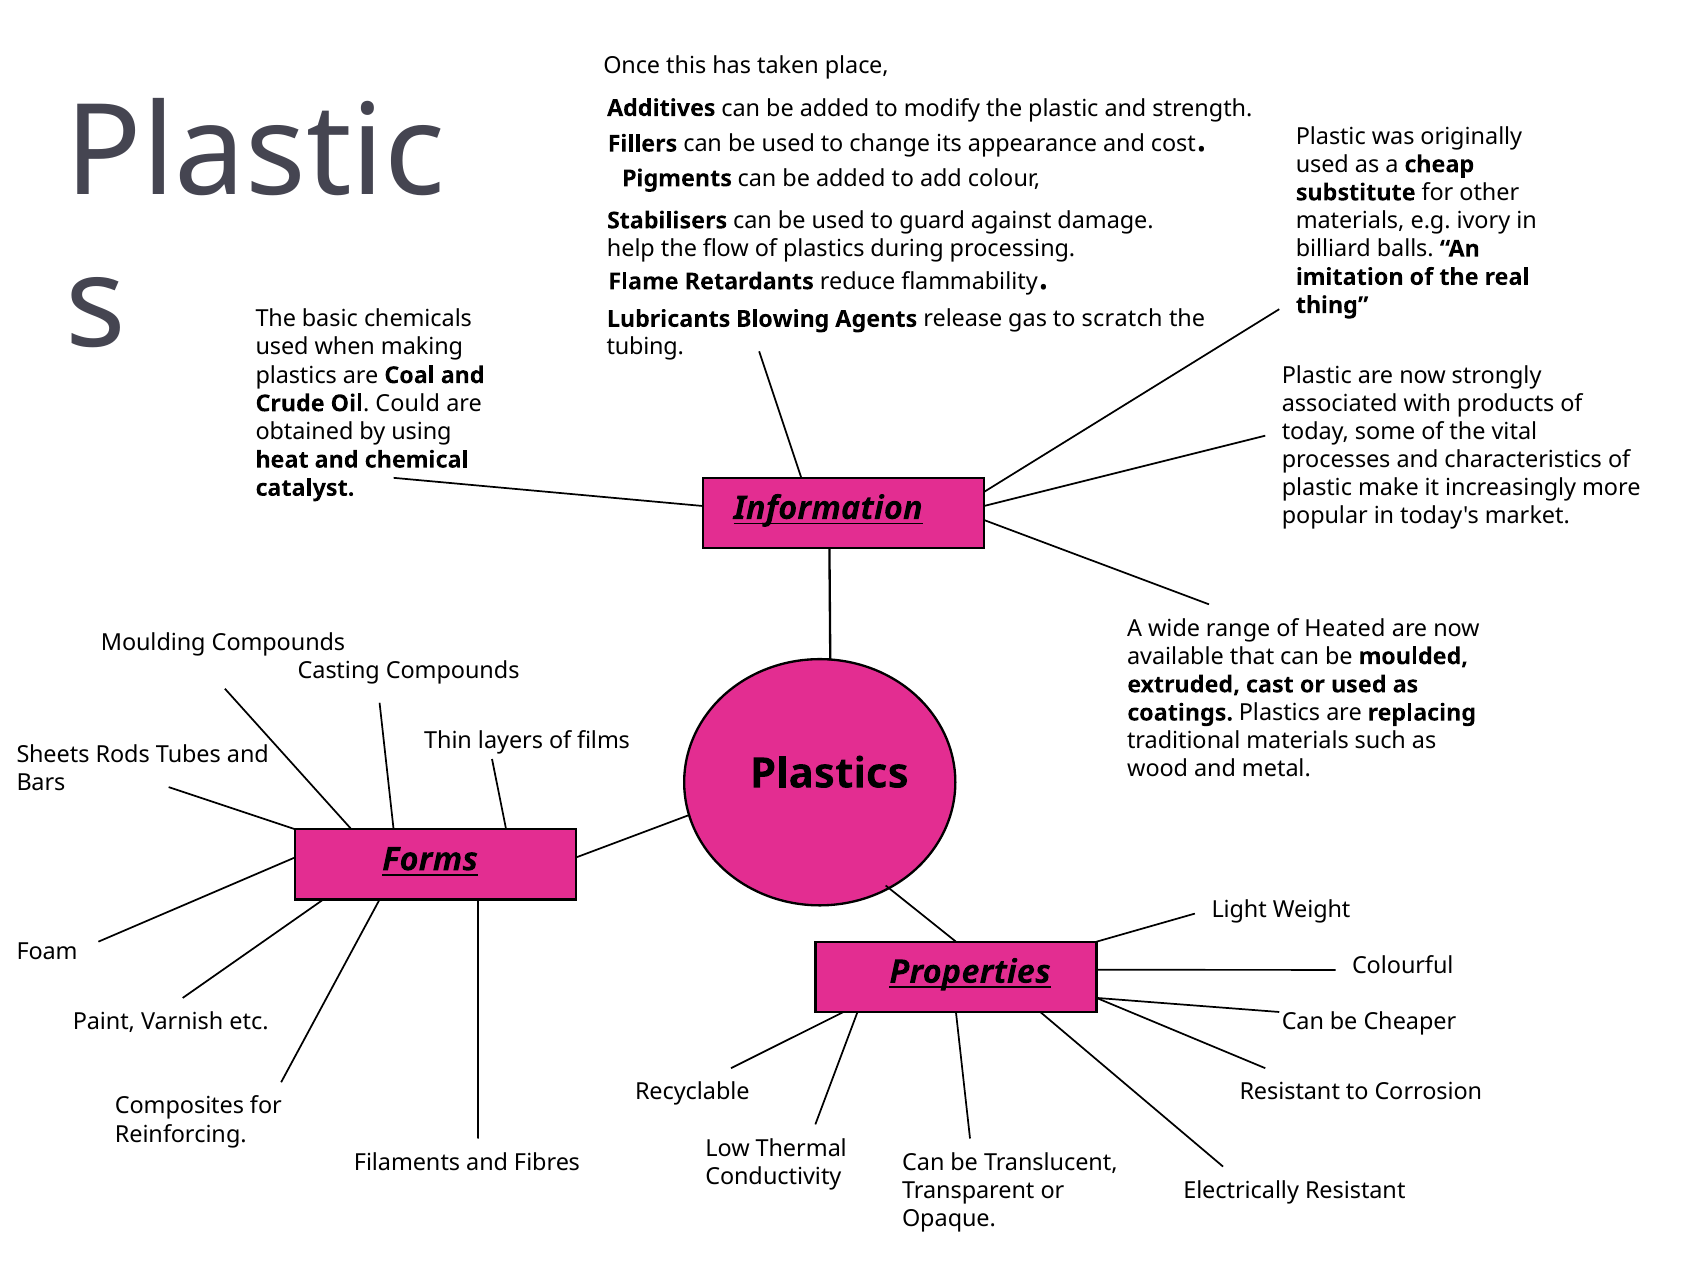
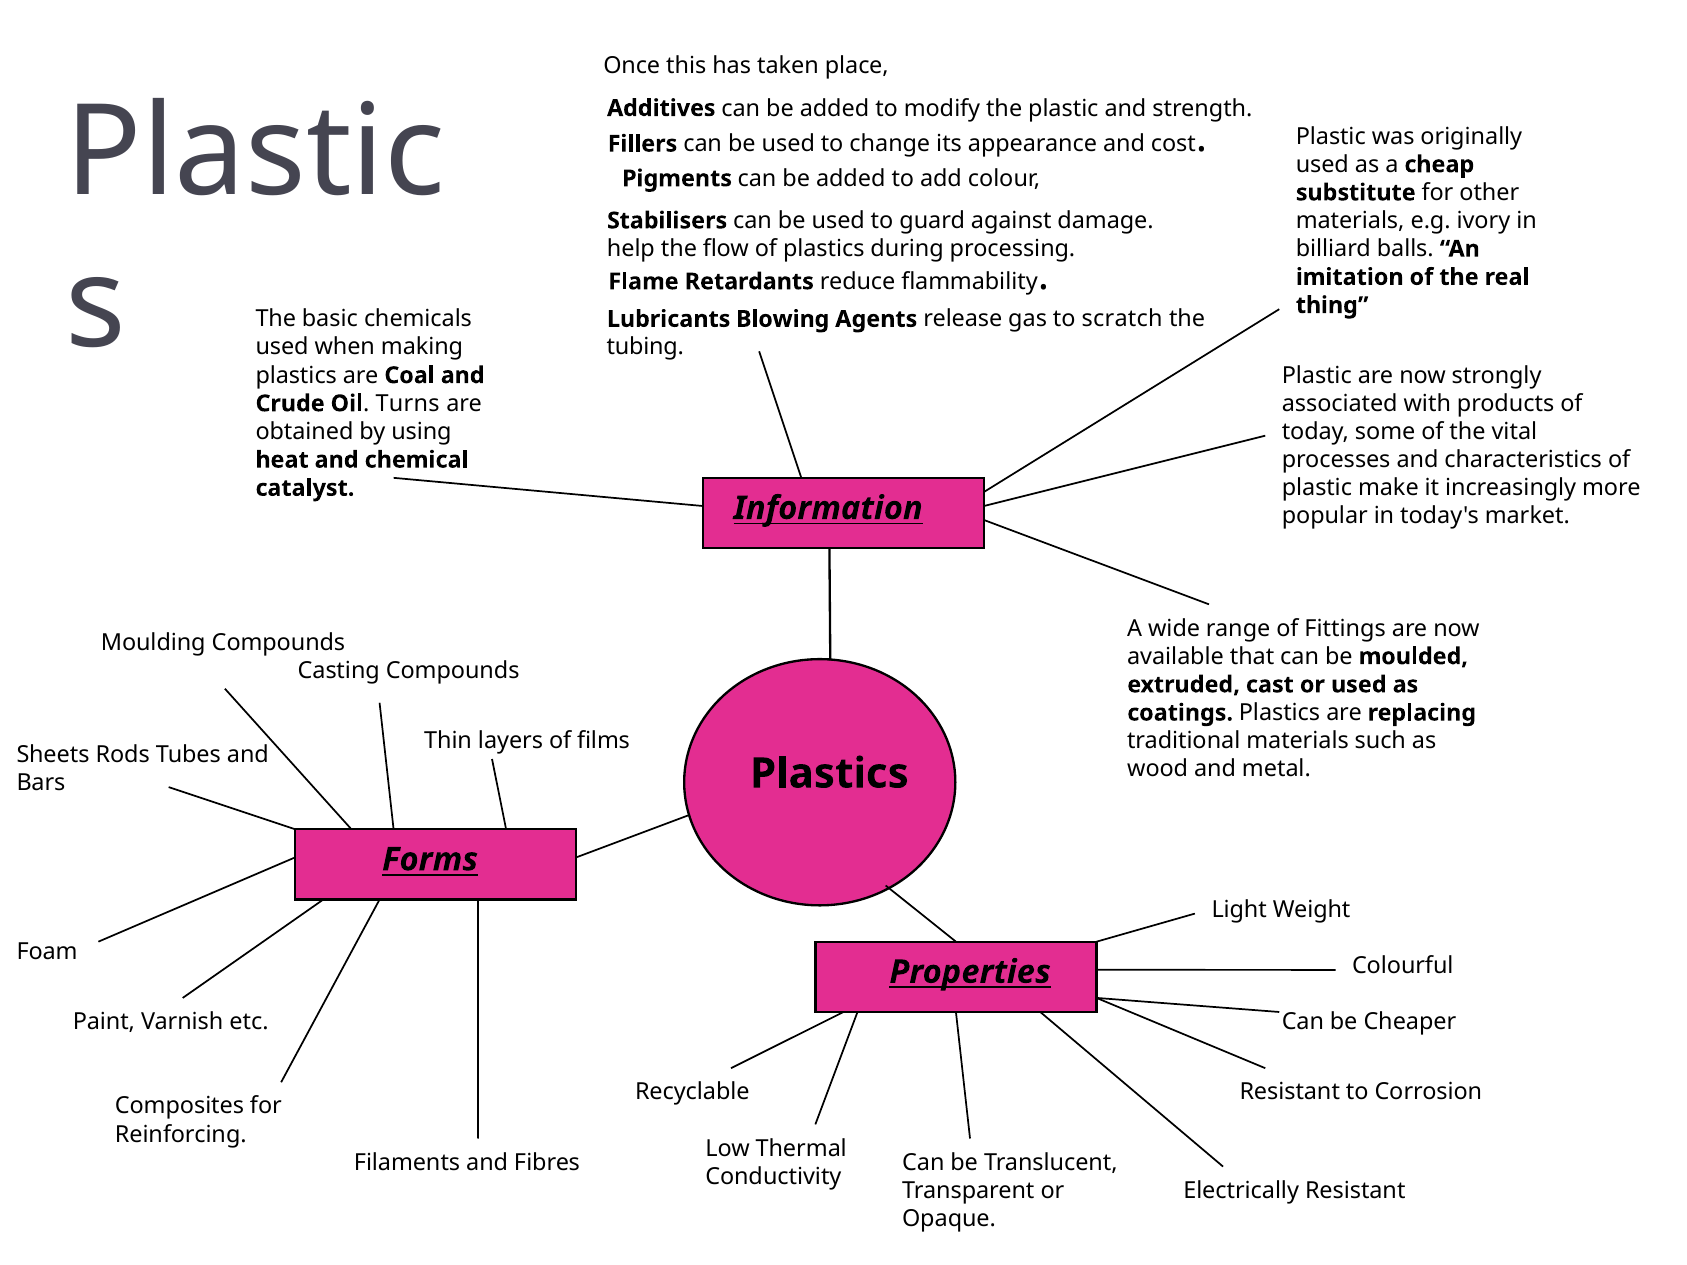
Could: Could -> Turns
Heated: Heated -> Fittings
